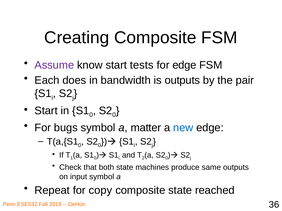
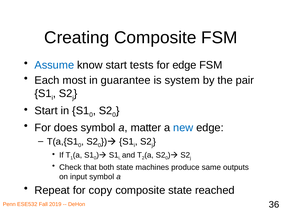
Assume colour: purple -> blue
does: does -> most
bandwidth: bandwidth -> guarantee
is outputs: outputs -> system
bugs: bugs -> does
